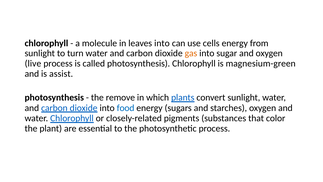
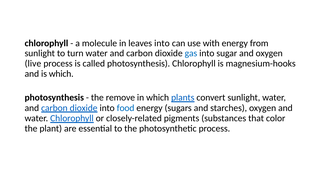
cells: cells -> with
gas colour: orange -> blue
magnesium-green: magnesium-green -> magnesium-hooks
is assist: assist -> which
